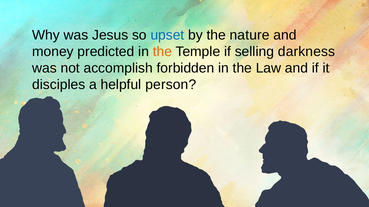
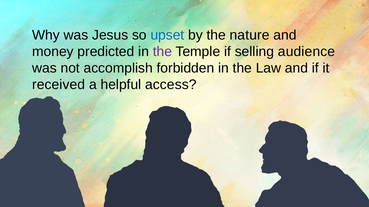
the at (162, 52) colour: orange -> purple
darkness: darkness -> audience
disciples: disciples -> received
person: person -> access
